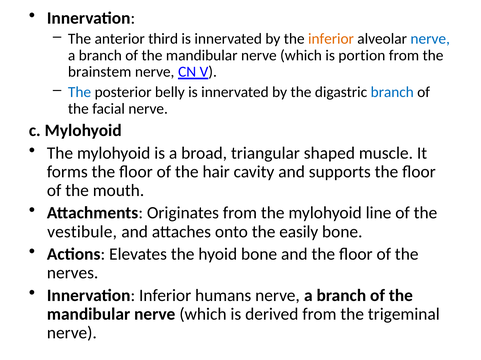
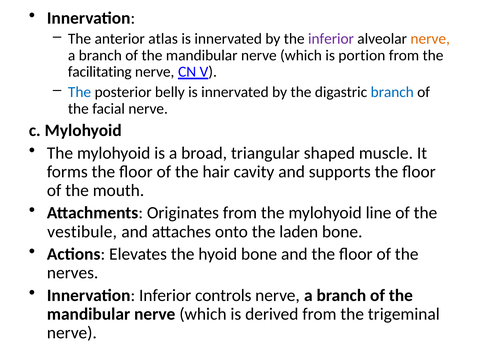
third: third -> atlas
inferior at (331, 39) colour: orange -> purple
nerve at (430, 39) colour: blue -> orange
brainstem: brainstem -> facilitating
easily: easily -> laden
humans: humans -> controls
